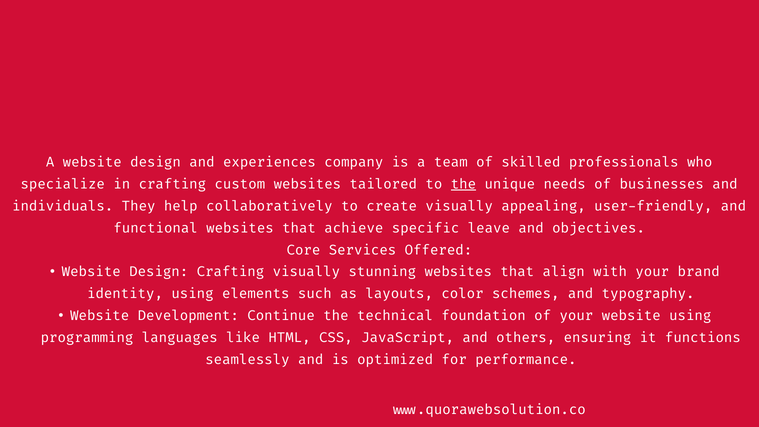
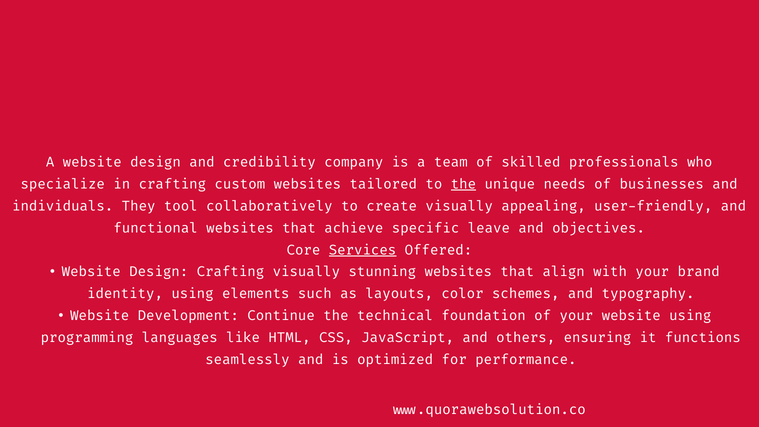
experiences: experiences -> credibility
help: help -> tool
Services underline: none -> present
